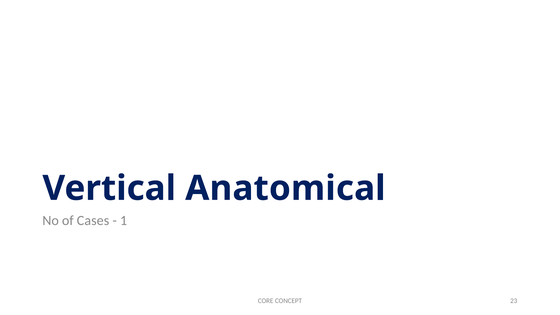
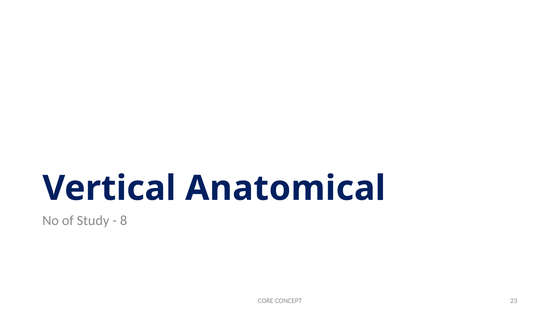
Cases: Cases -> Study
1: 1 -> 8
